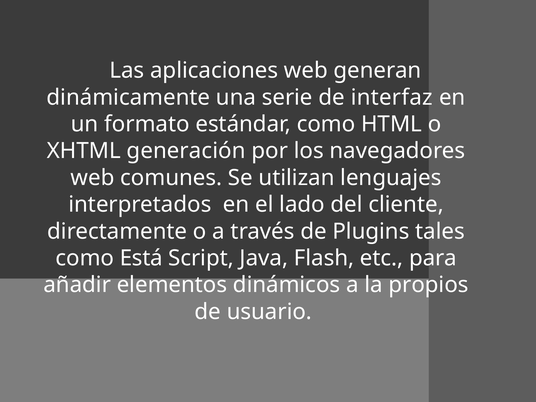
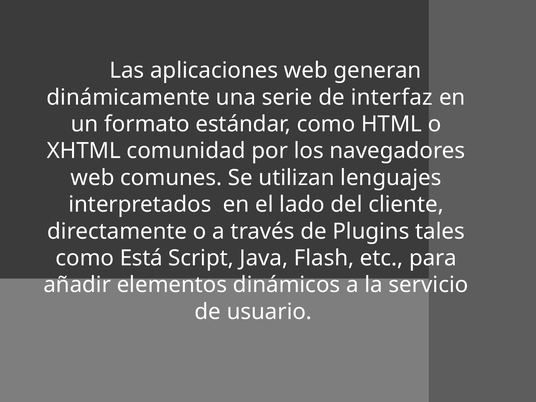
generación: generación -> comunidad
propios: propios -> servicio
